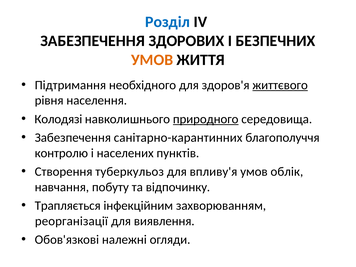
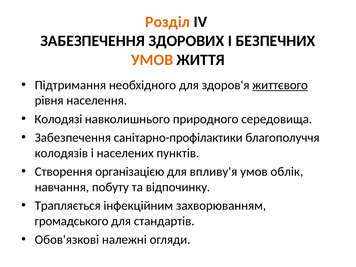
Розділ colour: blue -> orange
природного underline: present -> none
санітарно-карантинних: санітарно-карантинних -> санітарно-профілактики
контролю: контролю -> колодязів
туберкульоз: туберкульоз -> організацією
реорганізації: реорганізації -> громадського
виявлення: виявлення -> стандартів
